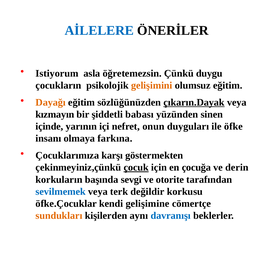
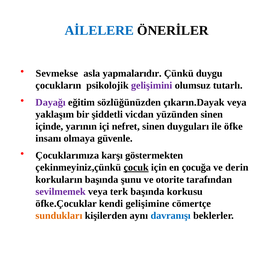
Istiyorum: Istiyorum -> Sevmekse
öğretemezsin: öğretemezsin -> yapmalarıdır
gelişimini colour: orange -> purple
olumsuz eğitim: eğitim -> tutarlı
Dayağı colour: orange -> purple
çıkarın.Dayak underline: present -> none
kızmayın: kızmayın -> yaklaşım
babası: babası -> vicdan
nefret onun: onun -> sinen
farkına: farkına -> güvenle
sevgi: sevgi -> şunu
sevilmemek colour: blue -> purple
terk değildir: değildir -> başında
